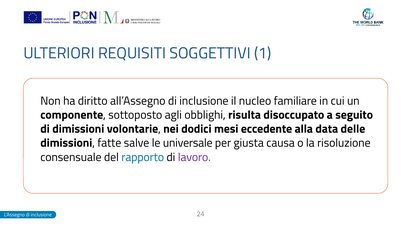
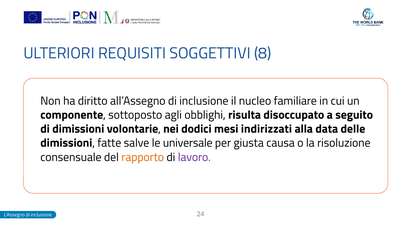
1: 1 -> 8
eccedente: eccedente -> indirizzati
rapporto colour: blue -> orange
